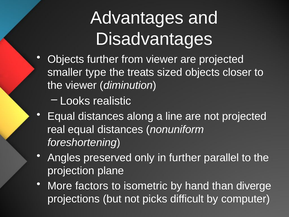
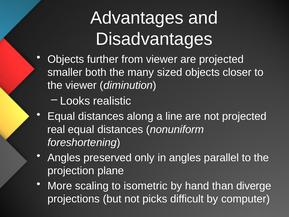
type: type -> both
treats: treats -> many
in further: further -> angles
factors: factors -> scaling
